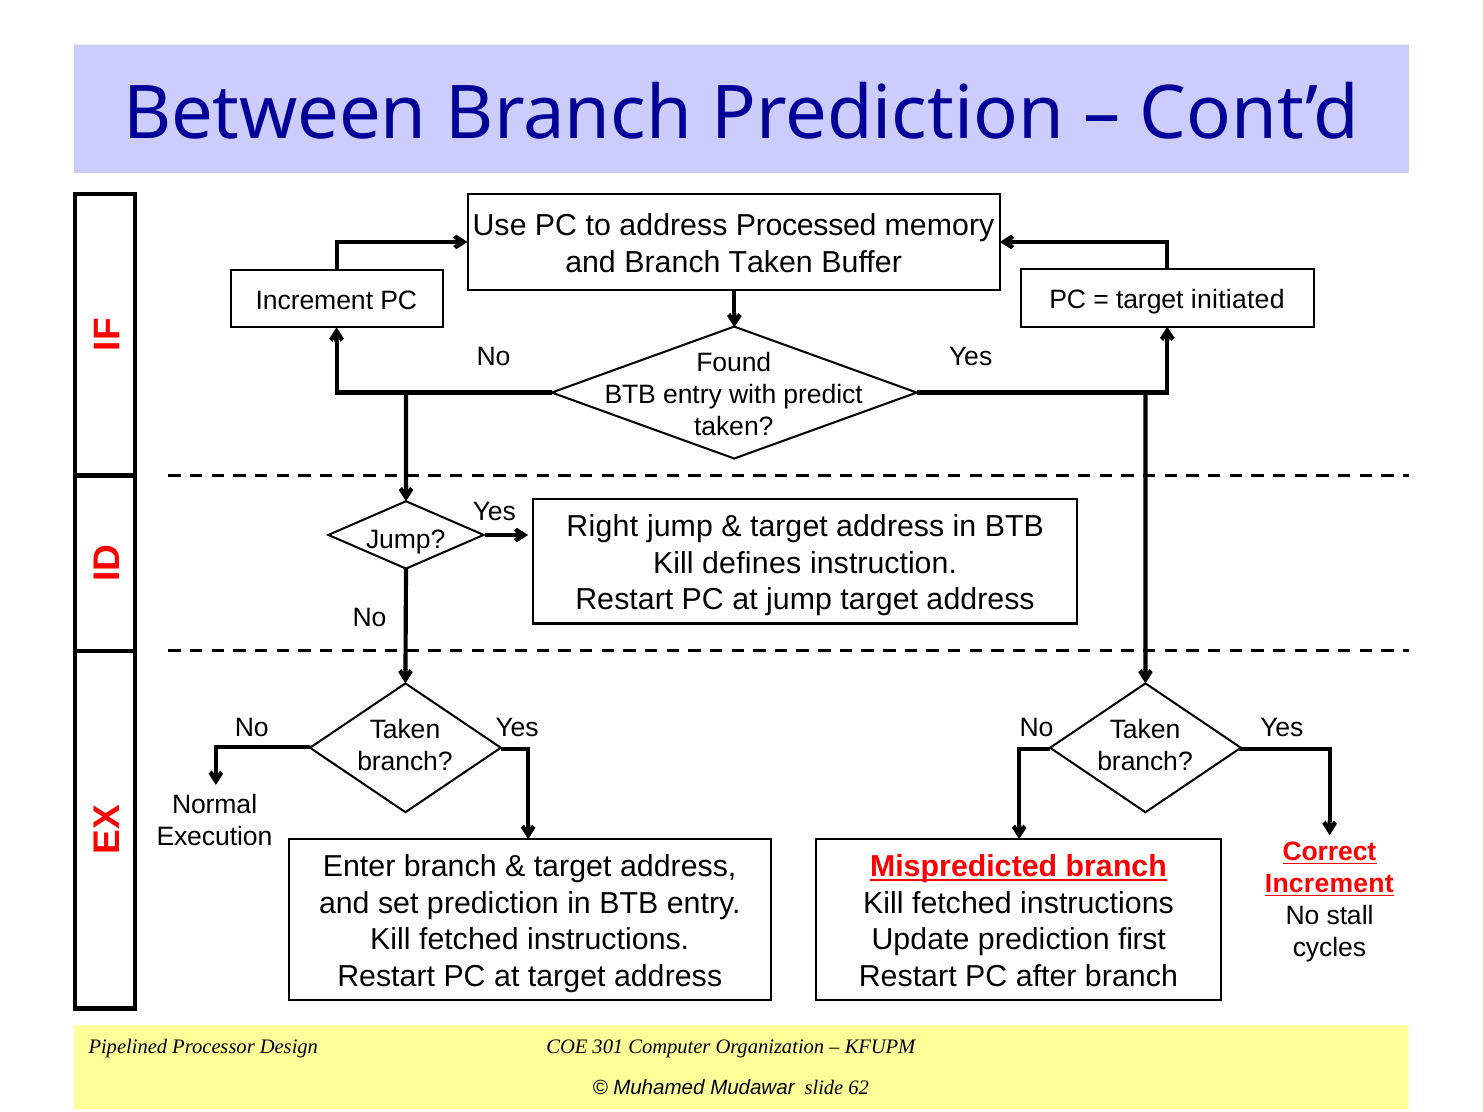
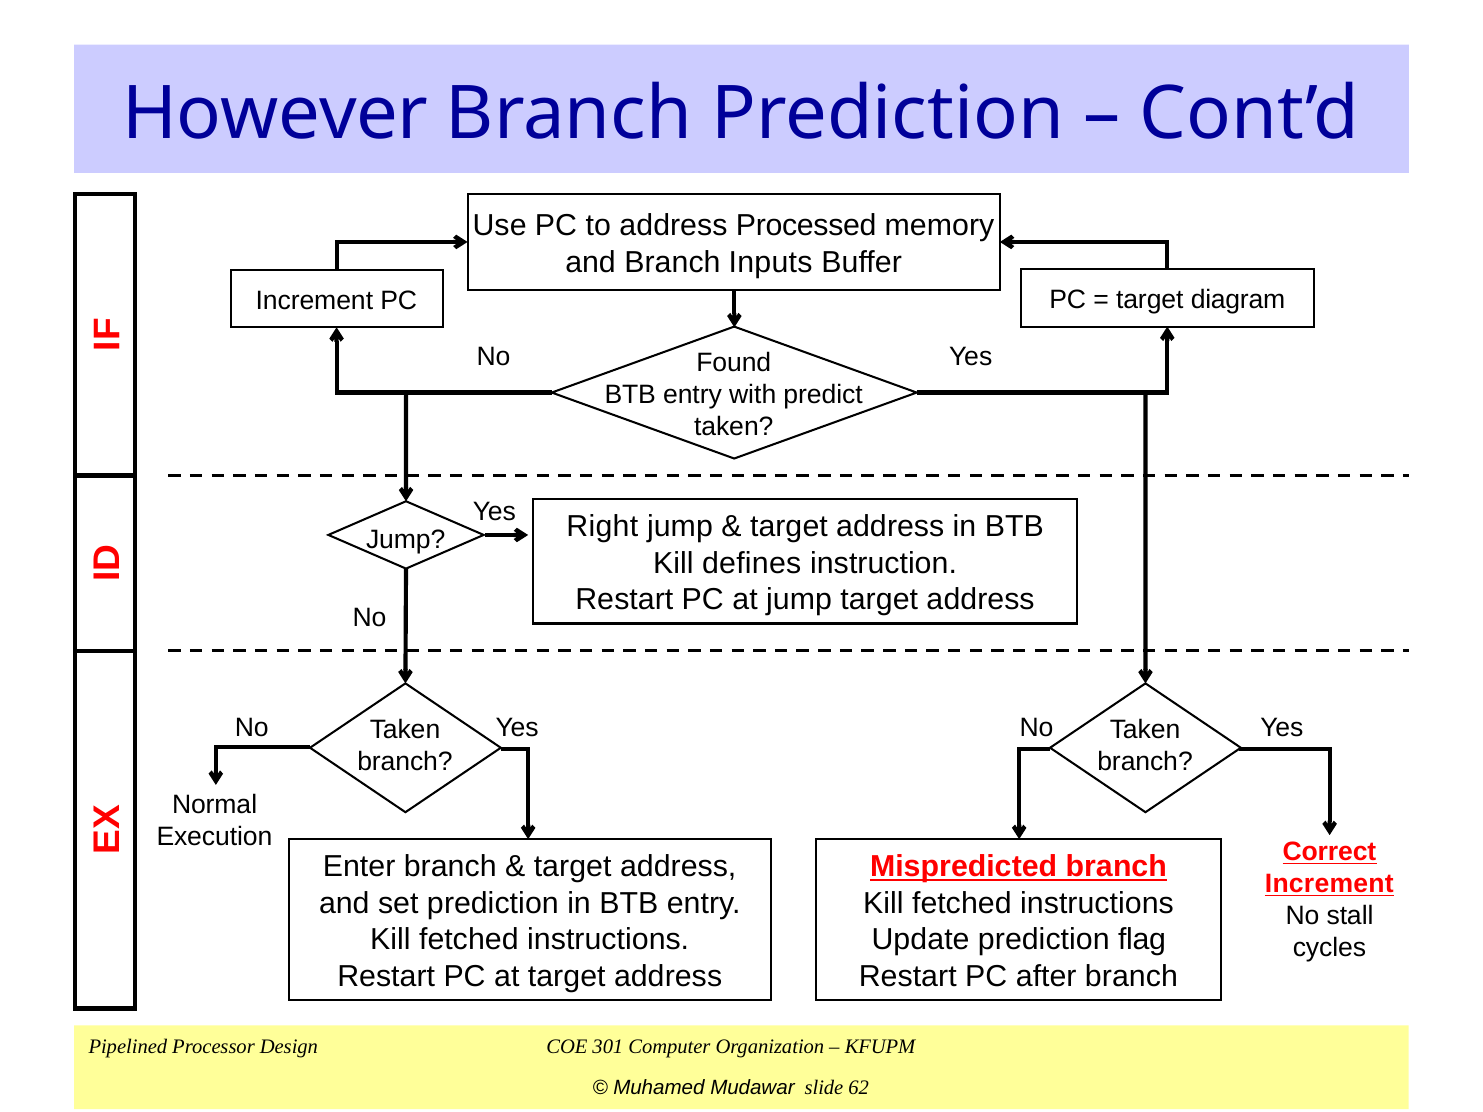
Between: Between -> However
Branch Taken: Taken -> Inputs
initiated: initiated -> diagram
first: first -> flag
